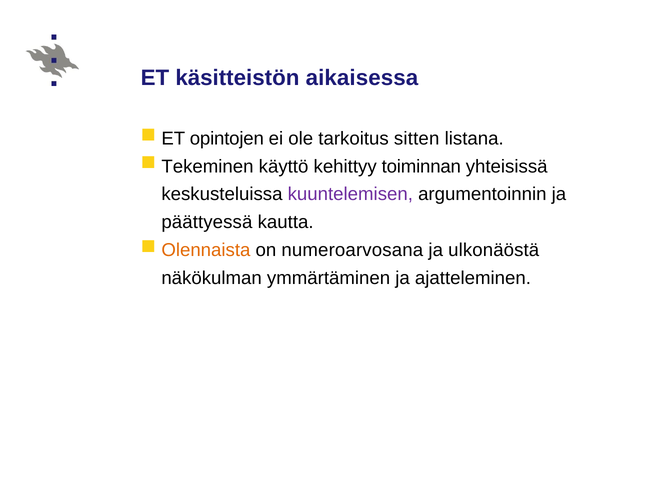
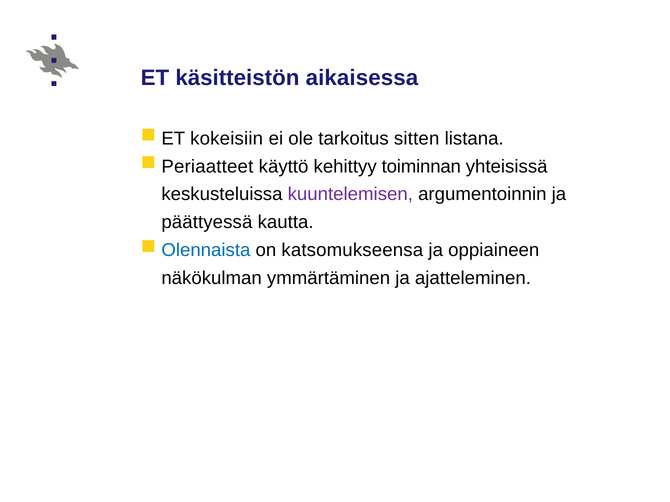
opintojen: opintojen -> kokeisiin
Tekeminen: Tekeminen -> Periaatteet
Olennaista colour: orange -> blue
numeroarvosana: numeroarvosana -> katsomukseensa
ulkonäöstä: ulkonäöstä -> oppiaineen
